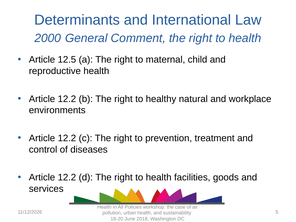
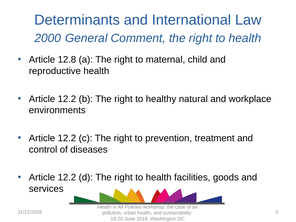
12.5: 12.5 -> 12.8
